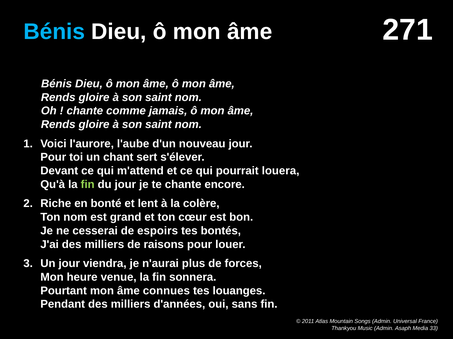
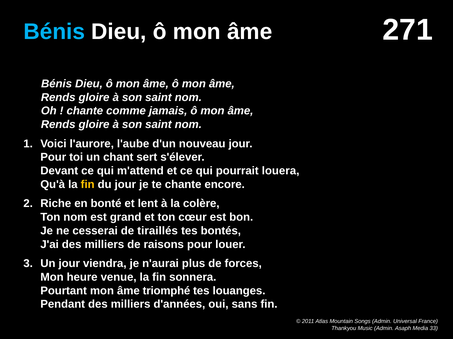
fin at (88, 185) colour: light green -> yellow
espoirs: espoirs -> tiraillés
connues: connues -> triomphé
